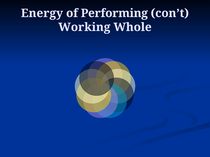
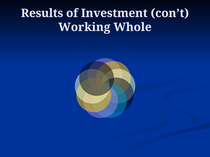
Energy: Energy -> Results
Performing: Performing -> Investment
